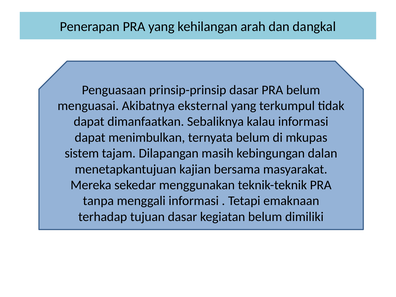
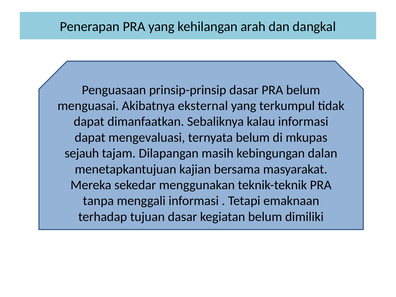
menimbulkan: menimbulkan -> mengevaluasi
sistem: sistem -> sejauh
